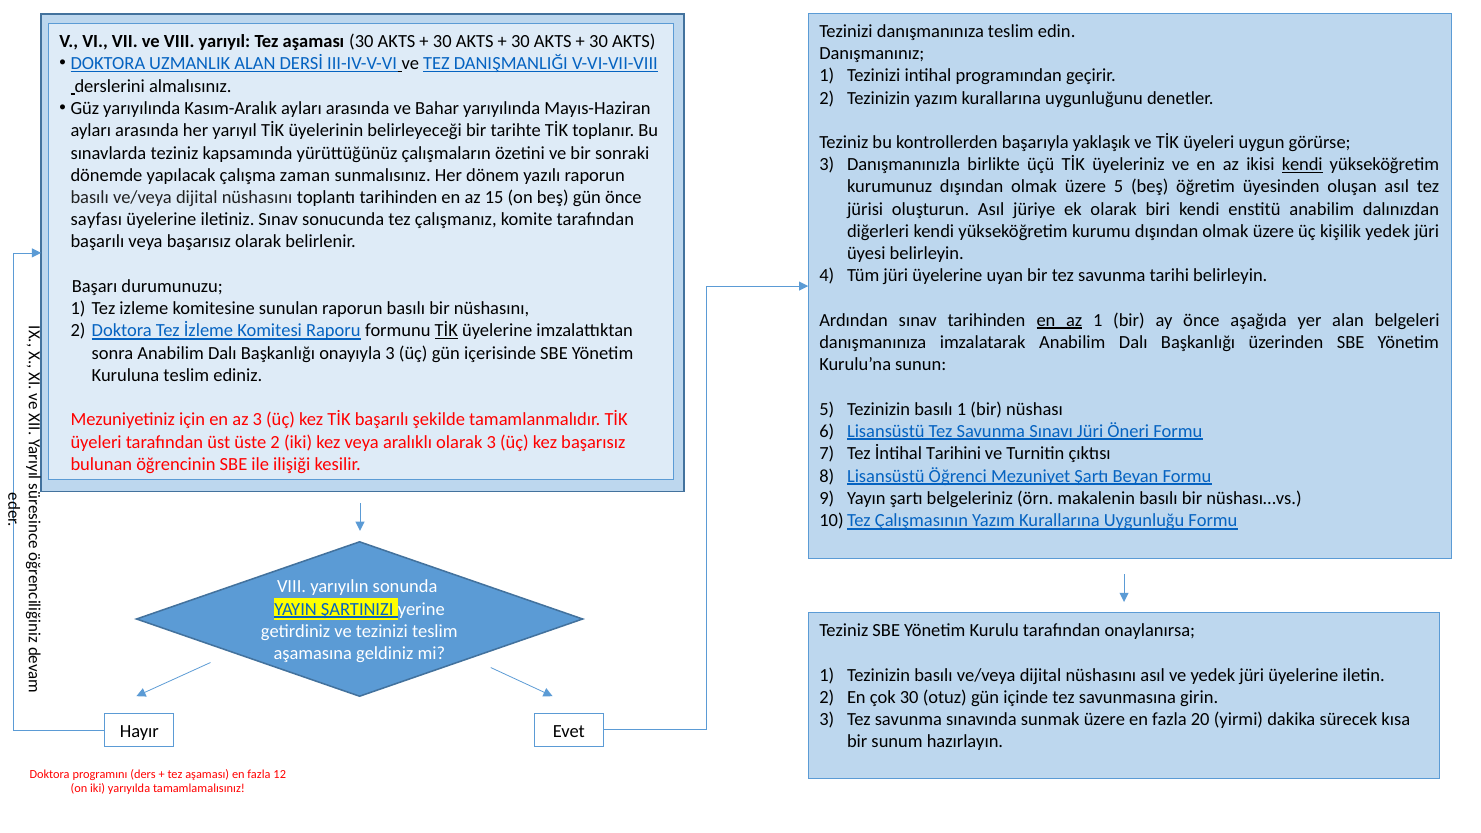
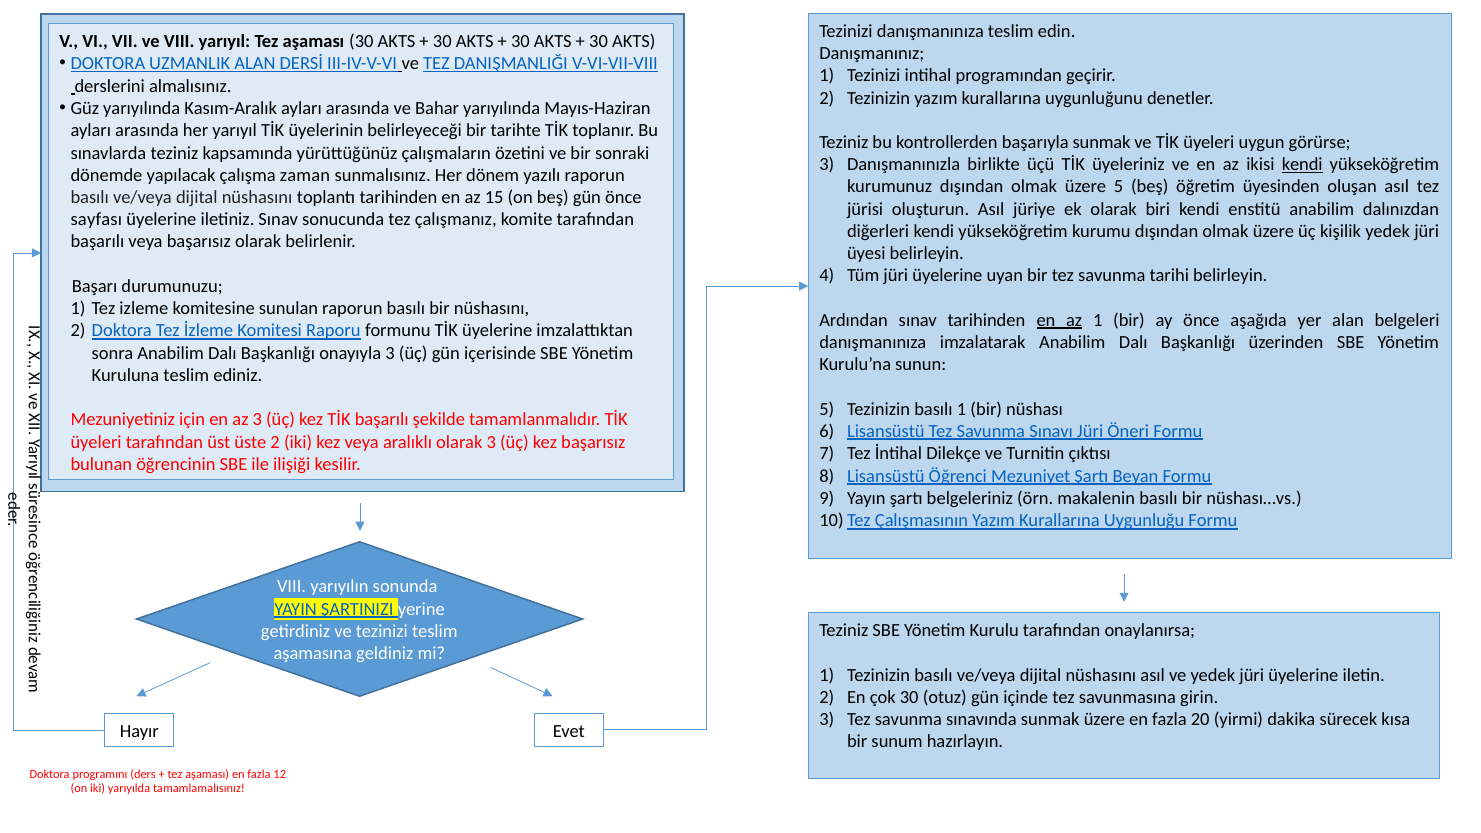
başarıyla yaklaşık: yaklaşık -> sunmak
TİK at (446, 331) underline: present -> none
Tarihini: Tarihini -> Dilekçe
